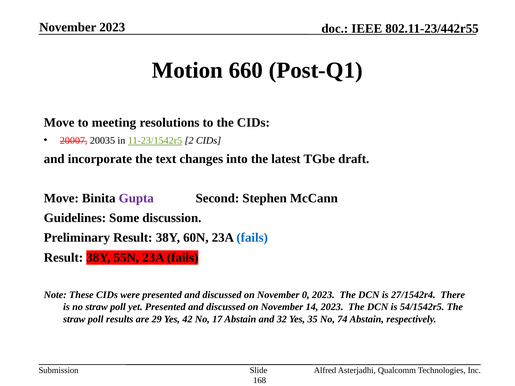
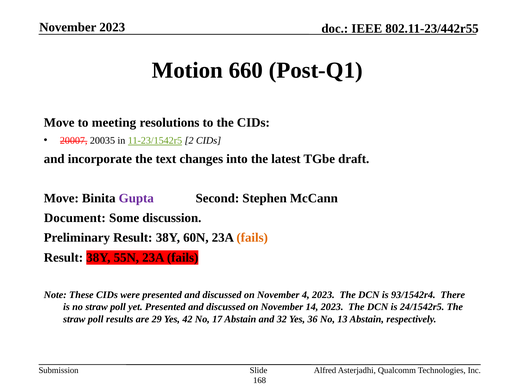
Guidelines: Guidelines -> Document
fails at (252, 238) colour: blue -> orange
0: 0 -> 4
27/1542r4: 27/1542r4 -> 93/1542r4
54/1542r5: 54/1542r5 -> 24/1542r5
35: 35 -> 36
74: 74 -> 13
